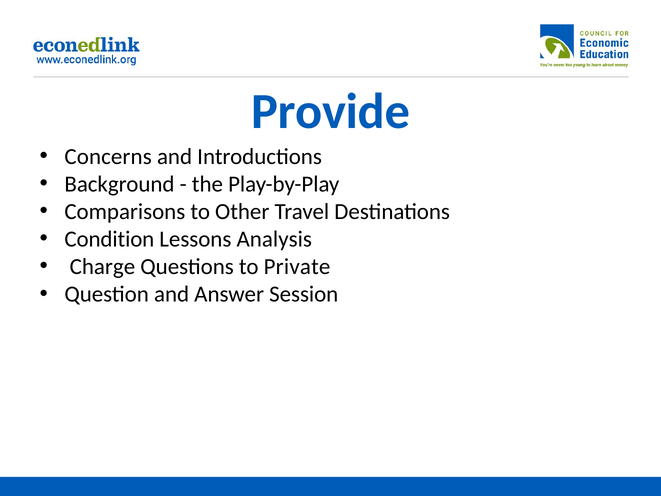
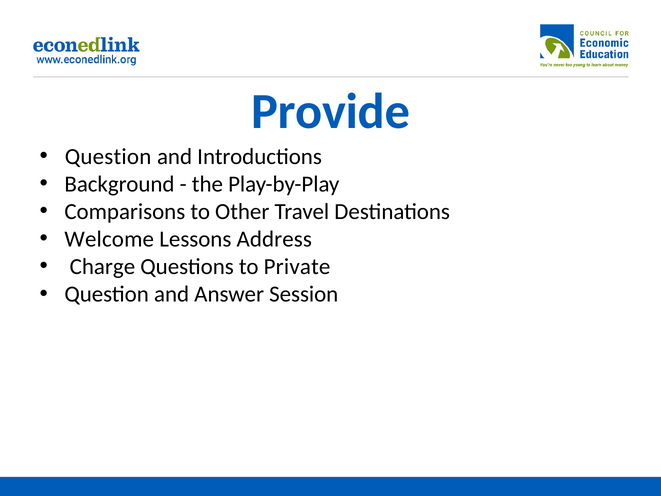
Concerns at (108, 156): Concerns -> Question
Condition: Condition -> Welcome
Analysis: Analysis -> Address
